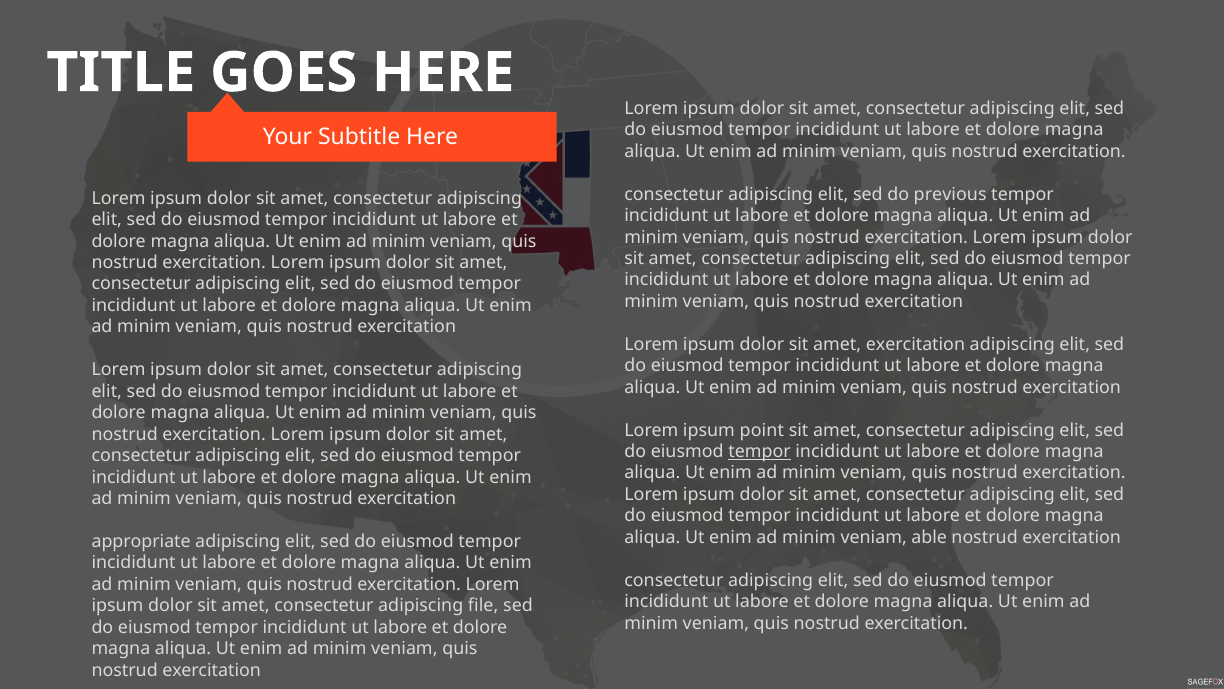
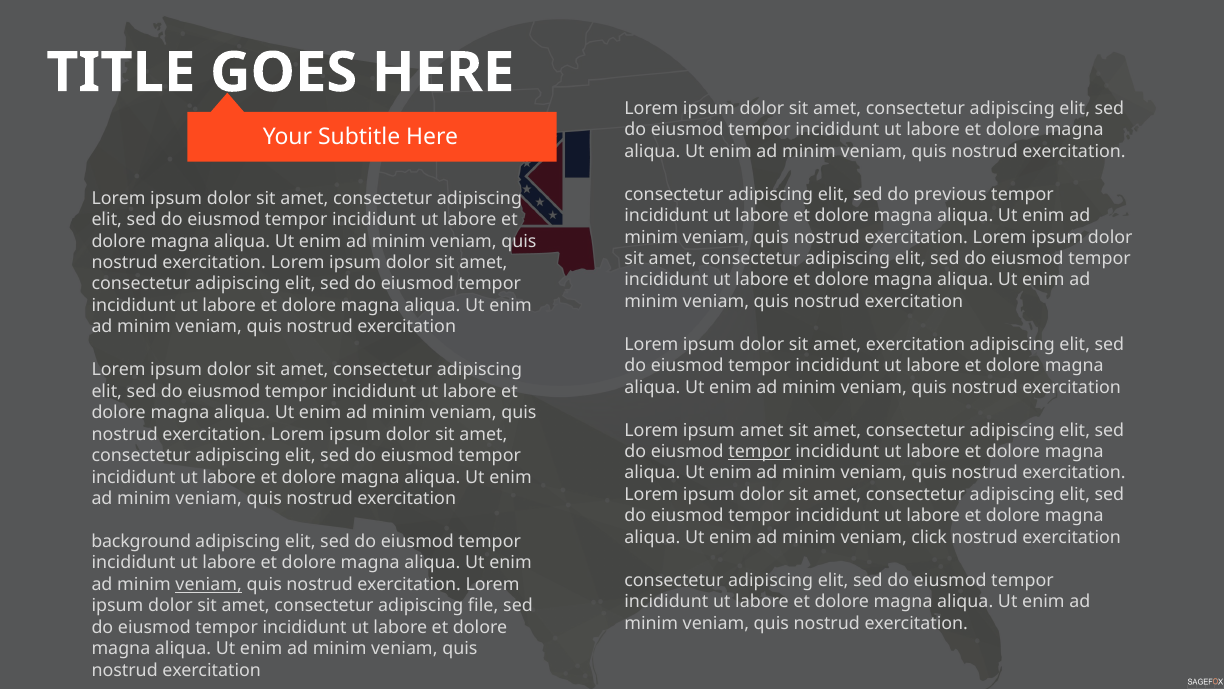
ipsum point: point -> amet
able: able -> click
appropriate: appropriate -> background
veniam at (209, 584) underline: none -> present
